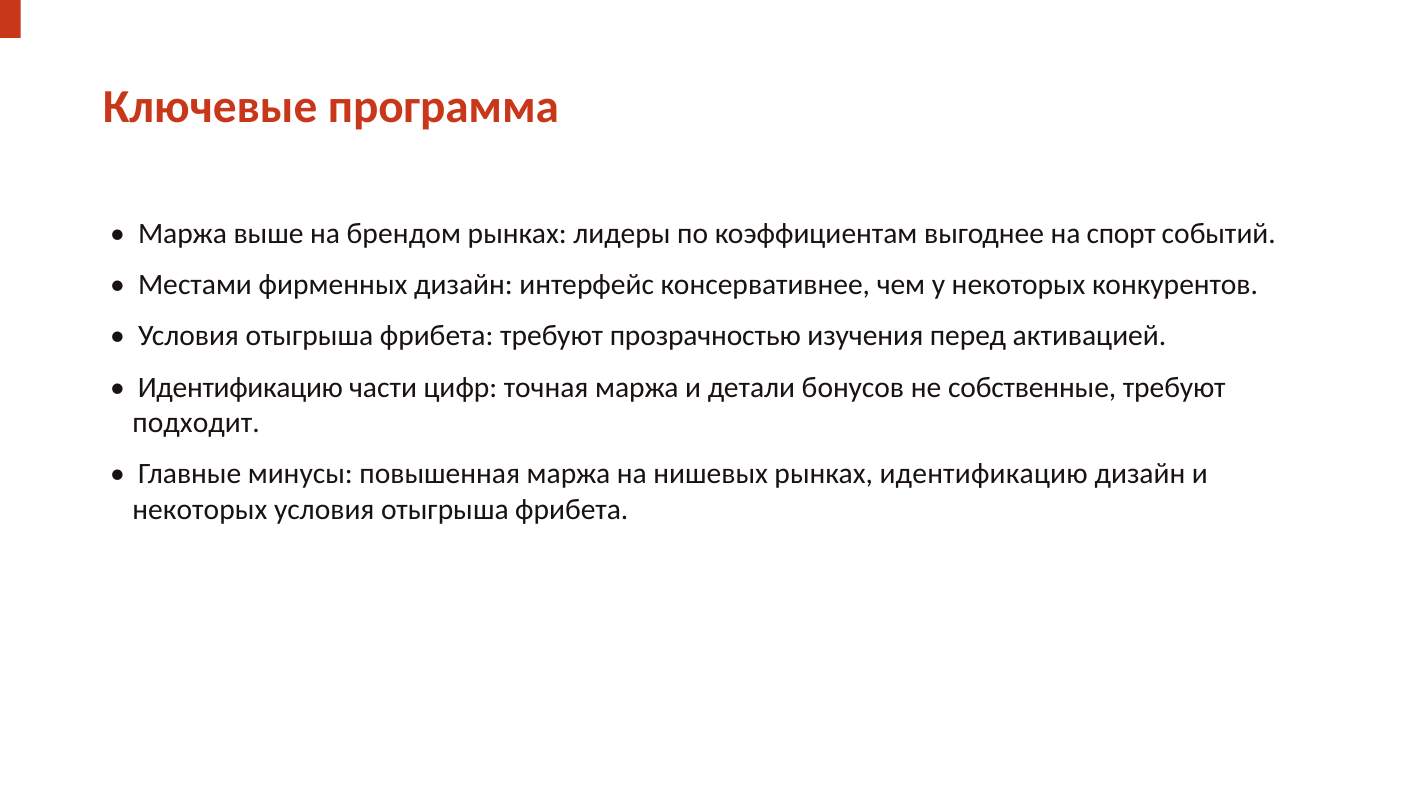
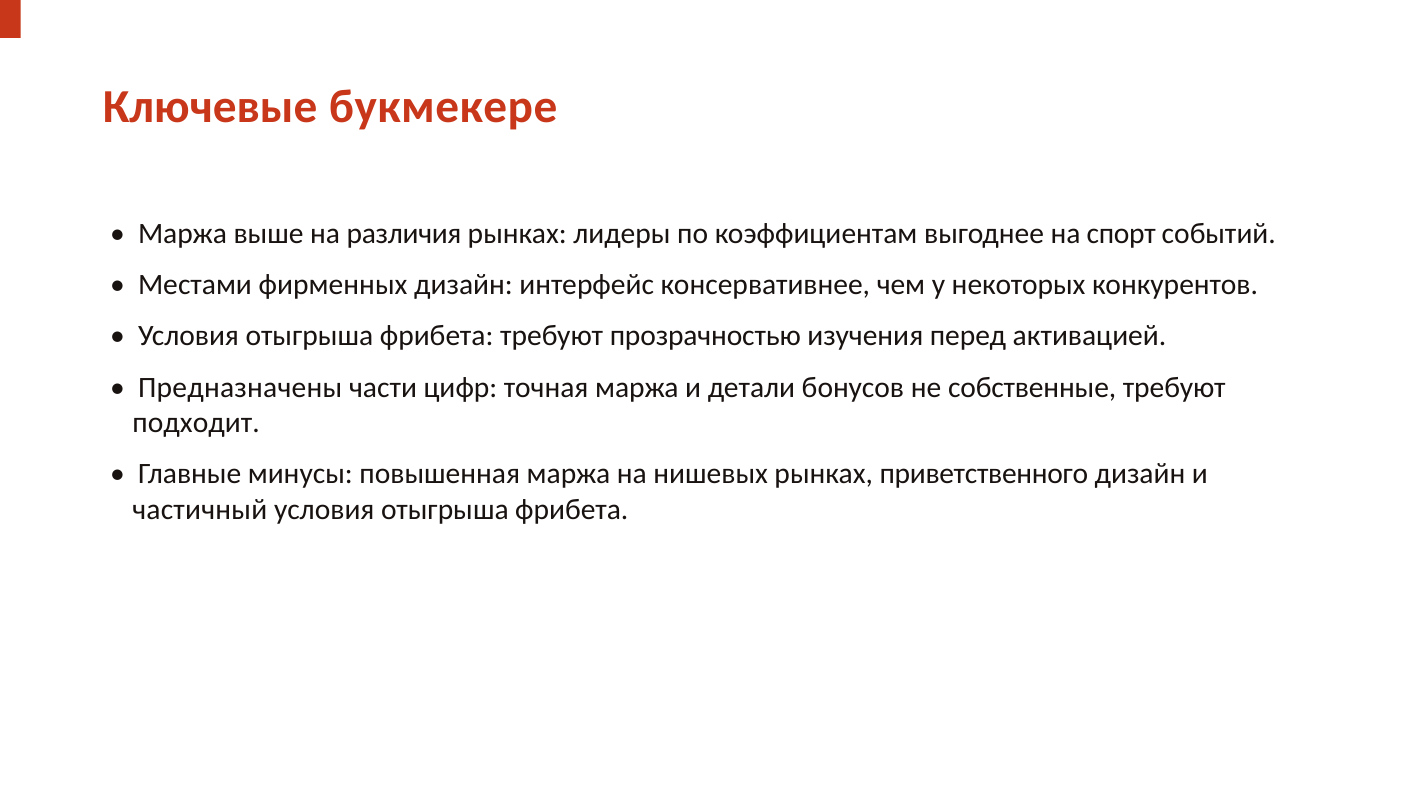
программа: программа -> букмекере
брендом: брендом -> различия
Идентификацию at (240, 387): Идентификацию -> Предназначены
рынках идентификацию: идентификацию -> приветственного
некоторых at (200, 509): некоторых -> частичный
